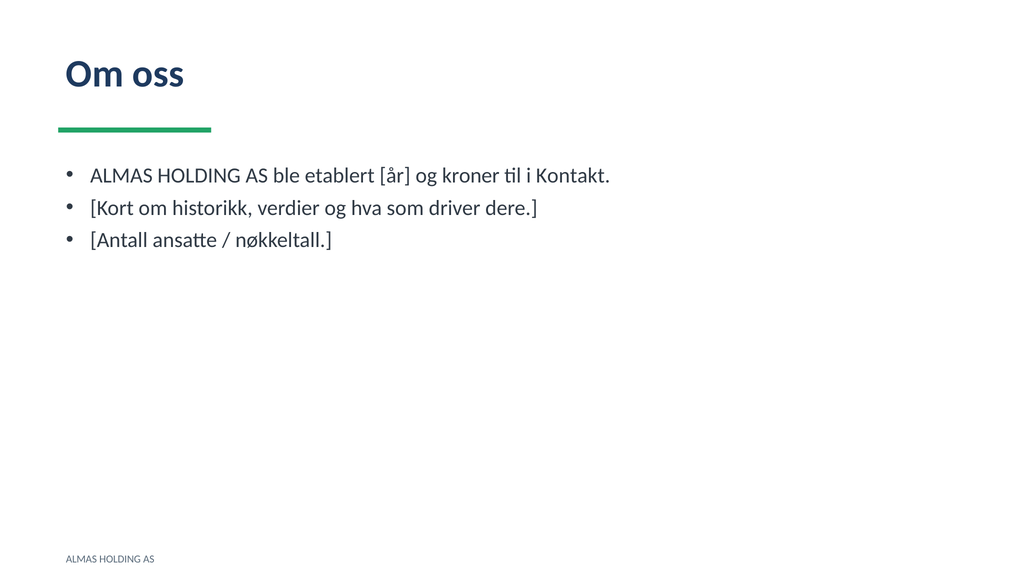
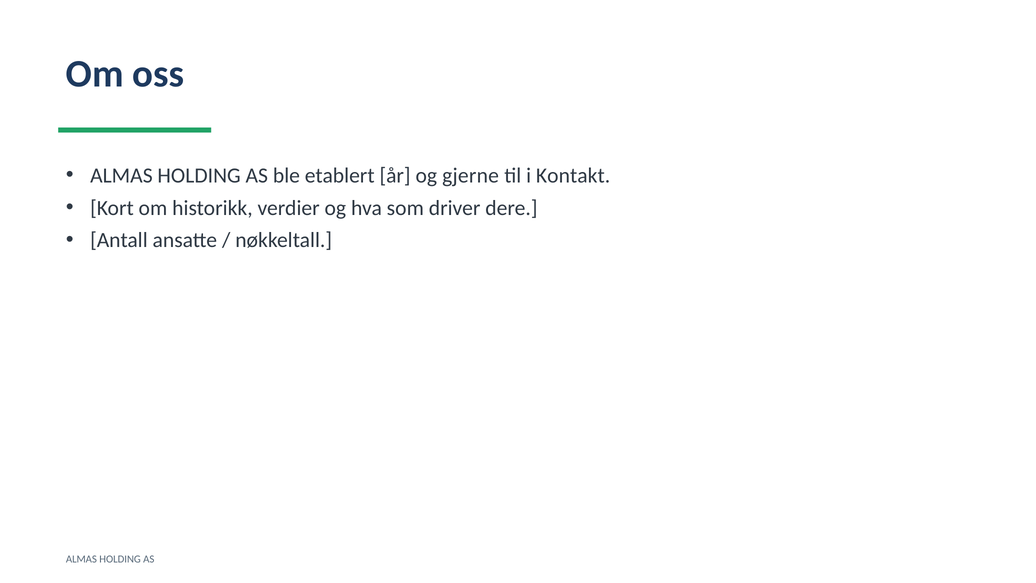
kroner: kroner -> gjerne
